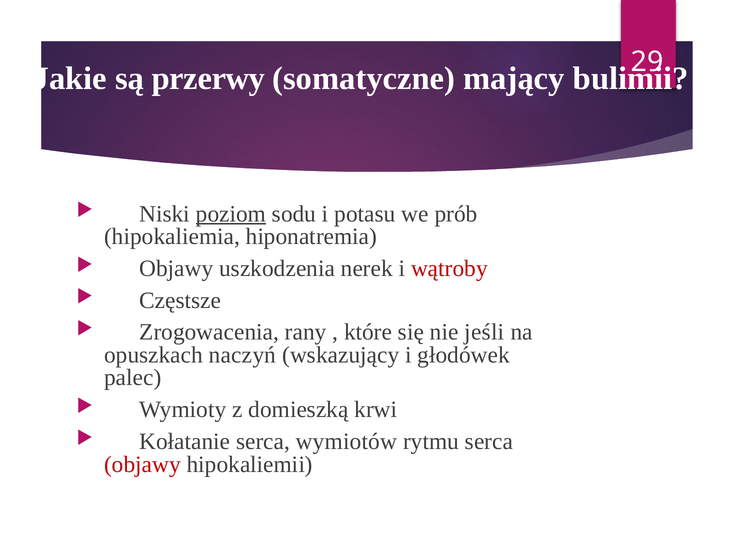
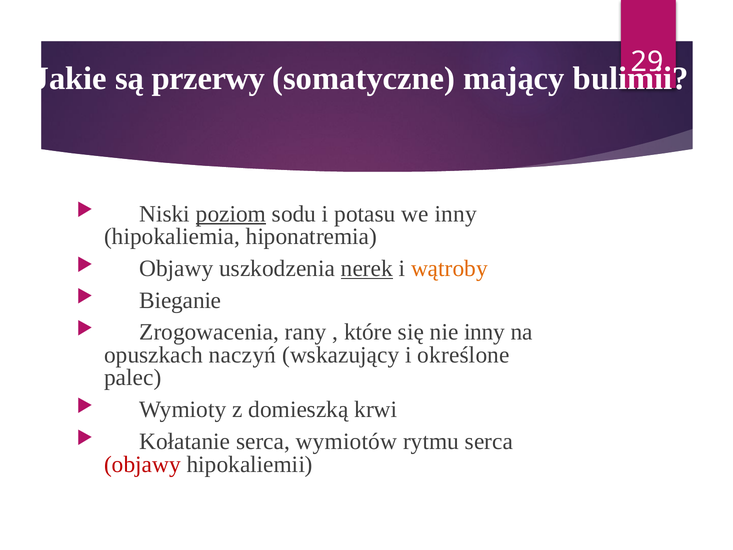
we prób: prób -> inny
nerek underline: none -> present
wątroby colour: red -> orange
Częstsze: Częstsze -> Bieganie
nie jeśli: jeśli -> inny
głodówek: głodówek -> określone
